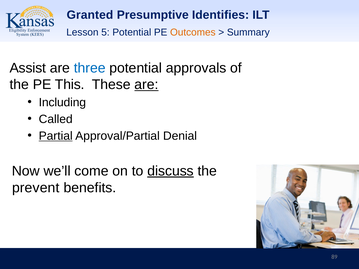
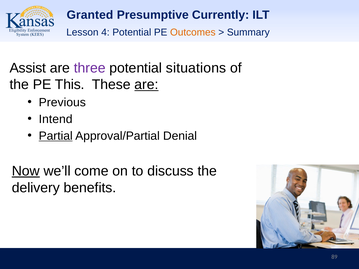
Identifies: Identifies -> Currently
5: 5 -> 4
three colour: blue -> purple
approvals: approvals -> situations
Including: Including -> Previous
Called: Called -> Intend
Now underline: none -> present
discuss underline: present -> none
prevent: prevent -> delivery
